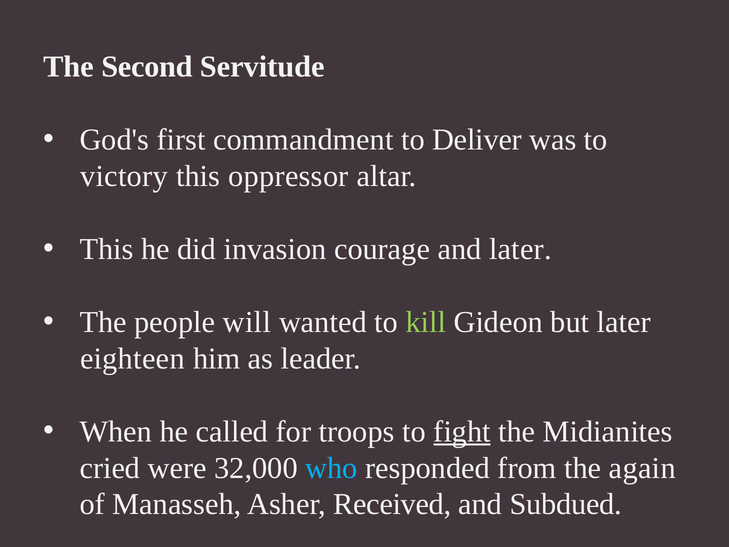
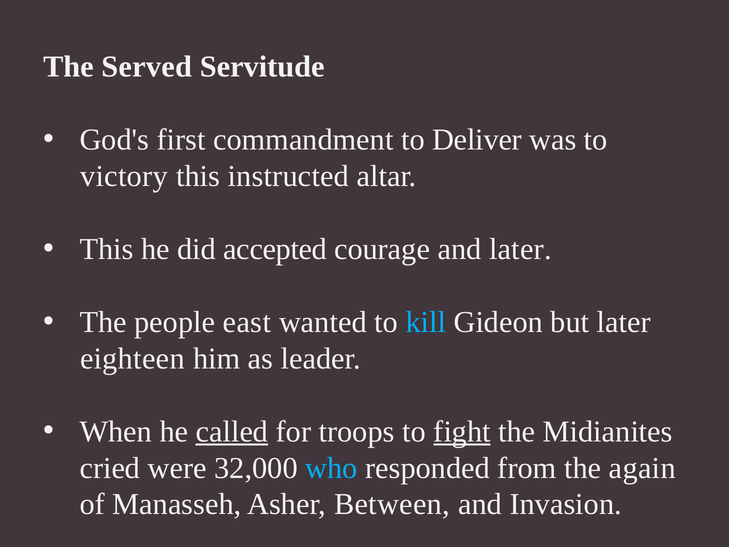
Second: Second -> Served
oppressor: oppressor -> instructed
invasion: invasion -> accepted
will: will -> east
kill colour: light green -> light blue
called underline: none -> present
Received: Received -> Between
Subdued: Subdued -> Invasion
